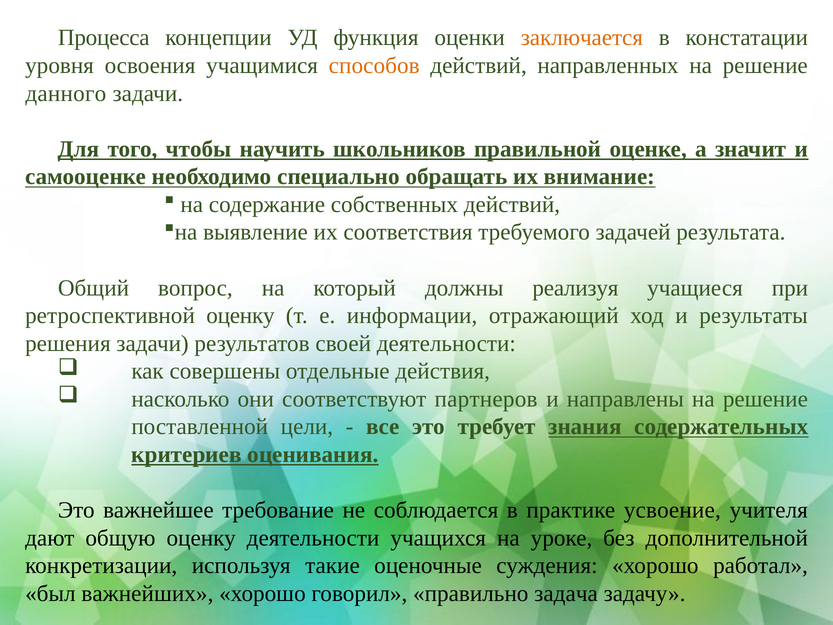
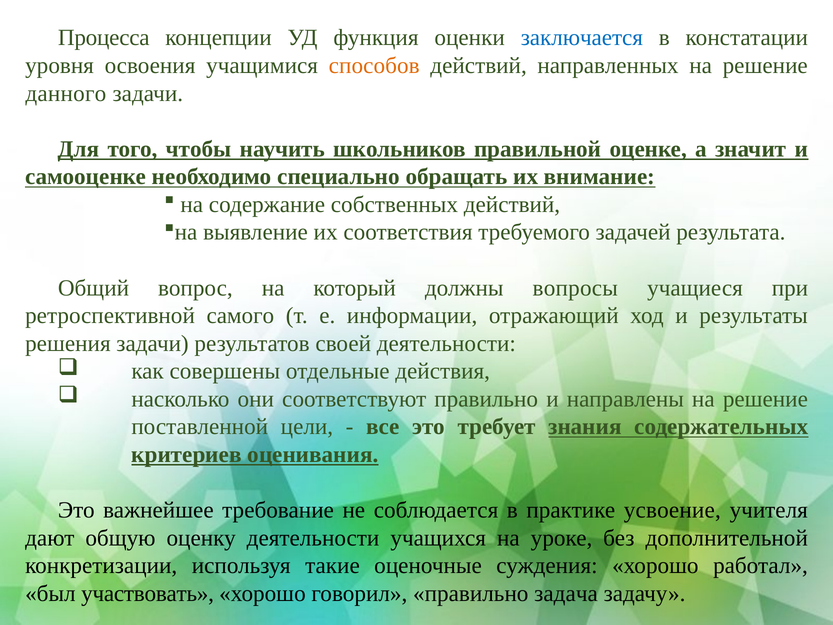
заключается colour: orange -> blue
реализуя: реализуя -> вопросы
ретроспективной оценку: оценку -> самого
соответствуют партнеров: партнеров -> правильно
важнейших: важнейших -> участвовать
